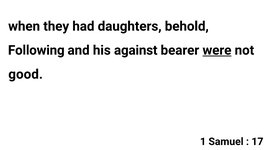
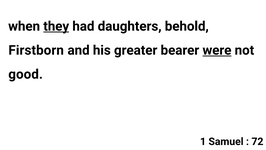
they underline: none -> present
Following: Following -> Firstborn
against: against -> greater
17: 17 -> 72
